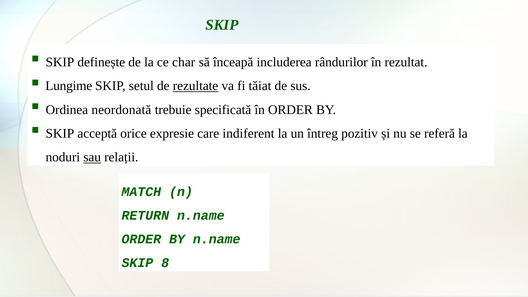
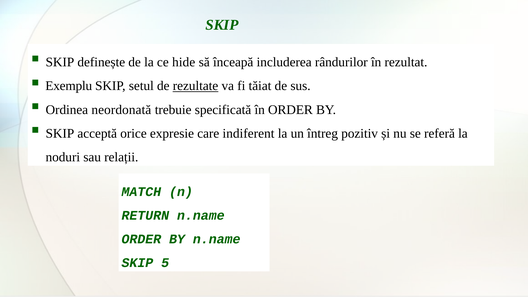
char: char -> hide
Lungime: Lungime -> Exemplu
sau underline: present -> none
8: 8 -> 5
